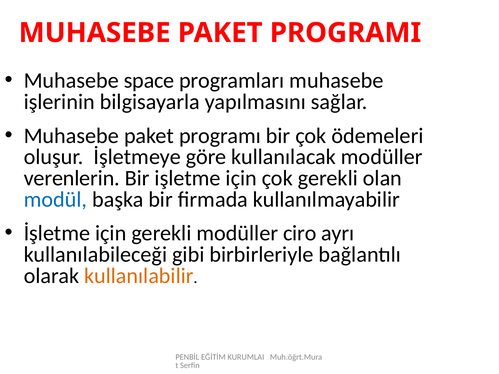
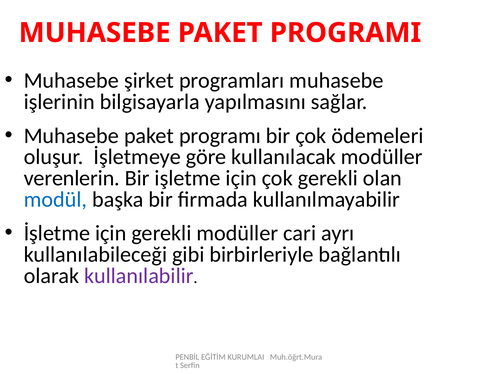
space: space -> şirket
ciro: ciro -> cari
kullanılabilir colour: orange -> purple
